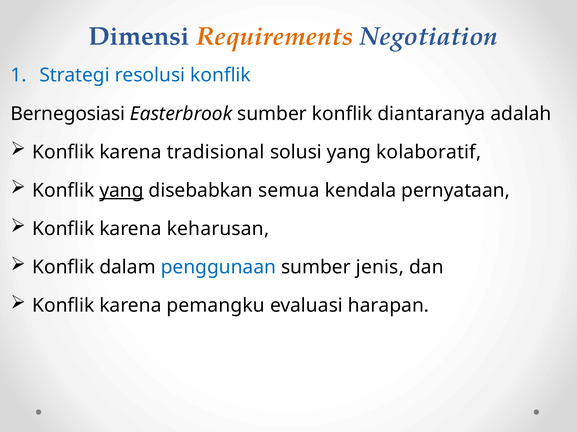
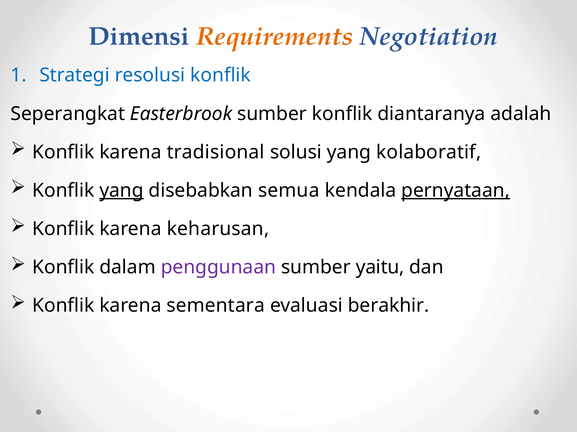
Bernegosiasi: Bernegosiasi -> Seperangkat
pernyataan underline: none -> present
penggunaan colour: blue -> purple
jenis: jenis -> yaitu
pemangku: pemangku -> sementara
harapan: harapan -> berakhir
